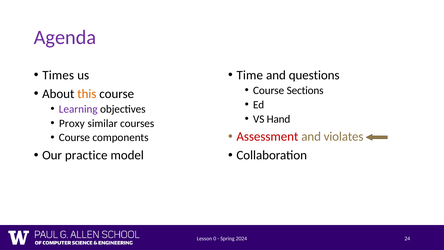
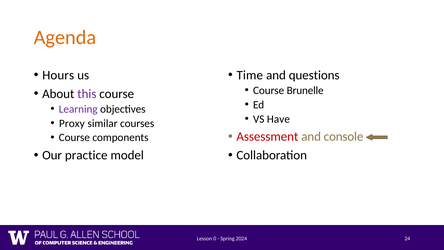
Agenda colour: purple -> orange
Times: Times -> Hours
Sections: Sections -> Brunelle
this colour: orange -> purple
Hand: Hand -> Have
violates: violates -> console
